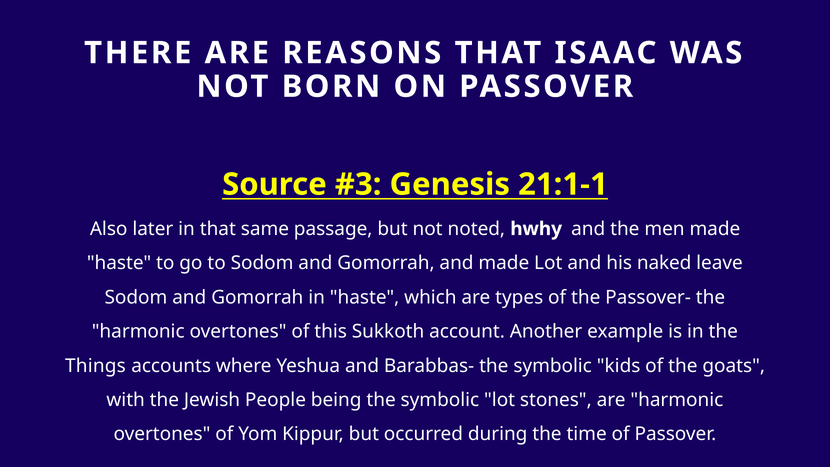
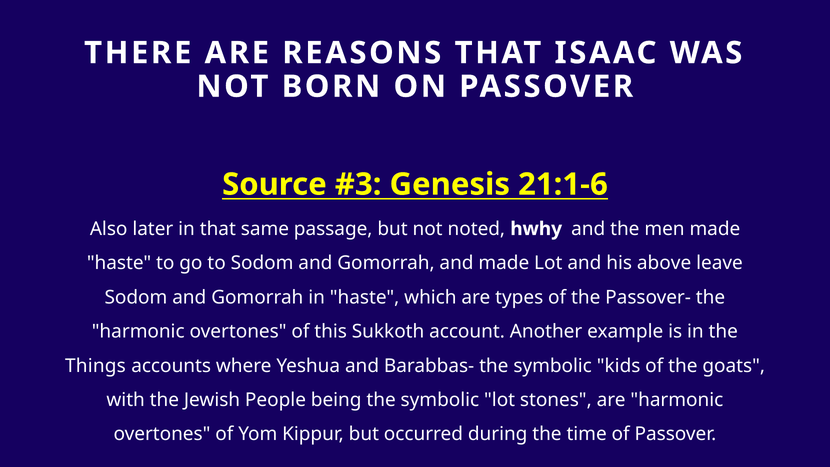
21:1-1: 21:1-1 -> 21:1-6
naked: naked -> above
